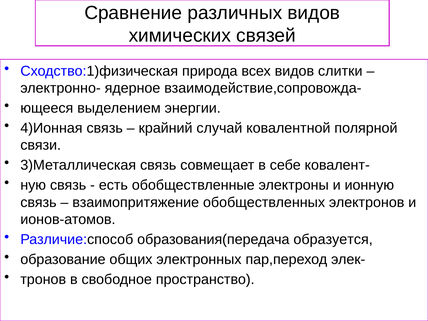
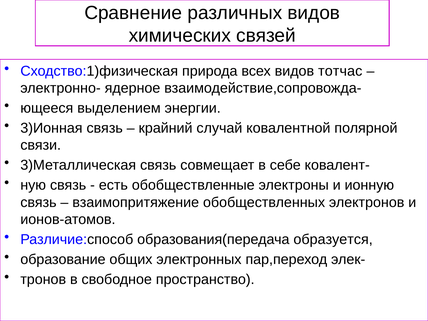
слитки: слитки -> тотчас
4)Ионная: 4)Ионная -> 3)Ионная
